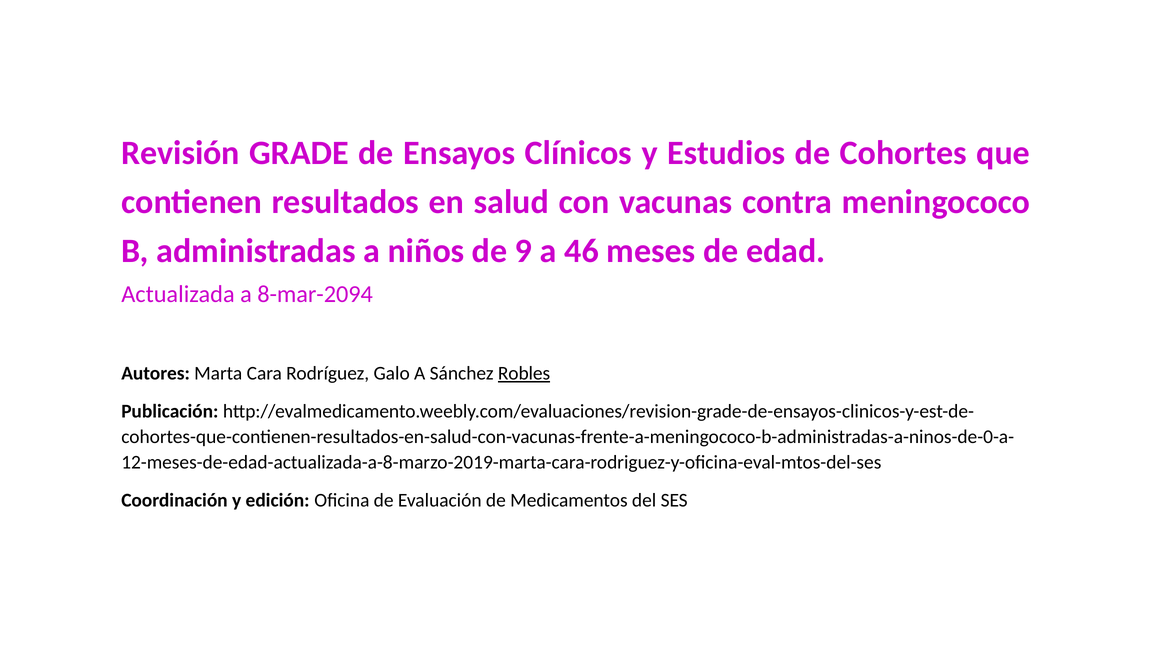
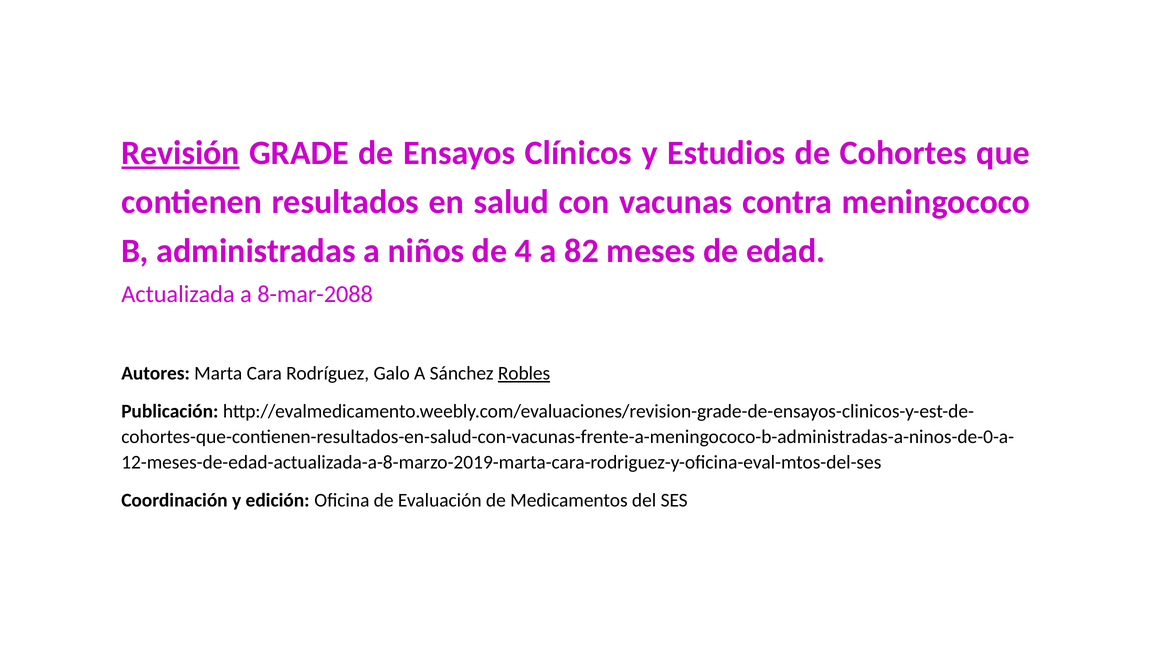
Revisión underline: none -> present
9: 9 -> 4
46: 46 -> 82
8-mar-2094: 8-mar-2094 -> 8-mar-2088
